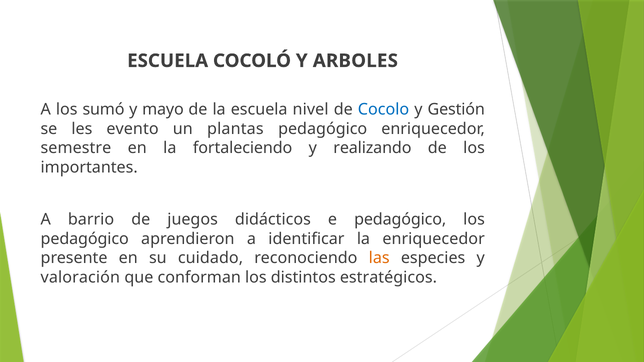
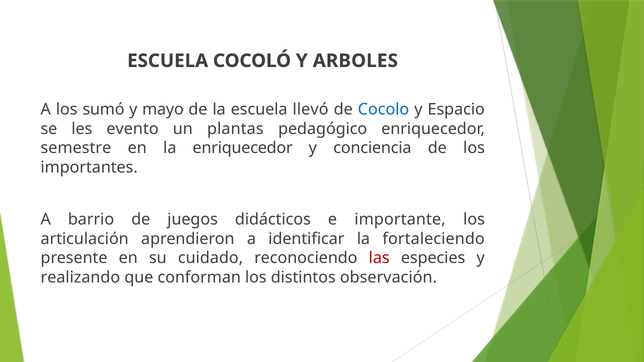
nivel: nivel -> llevó
Gestión: Gestión -> Espacio
la fortaleciendo: fortaleciendo -> enriquecedor
realizando: realizando -> conciencia
e pedagógico: pedagógico -> importante
pedagógico at (85, 239): pedagógico -> articulación
la enriquecedor: enriquecedor -> fortaleciendo
las colour: orange -> red
valoración: valoración -> realizando
estratégicos: estratégicos -> observación
